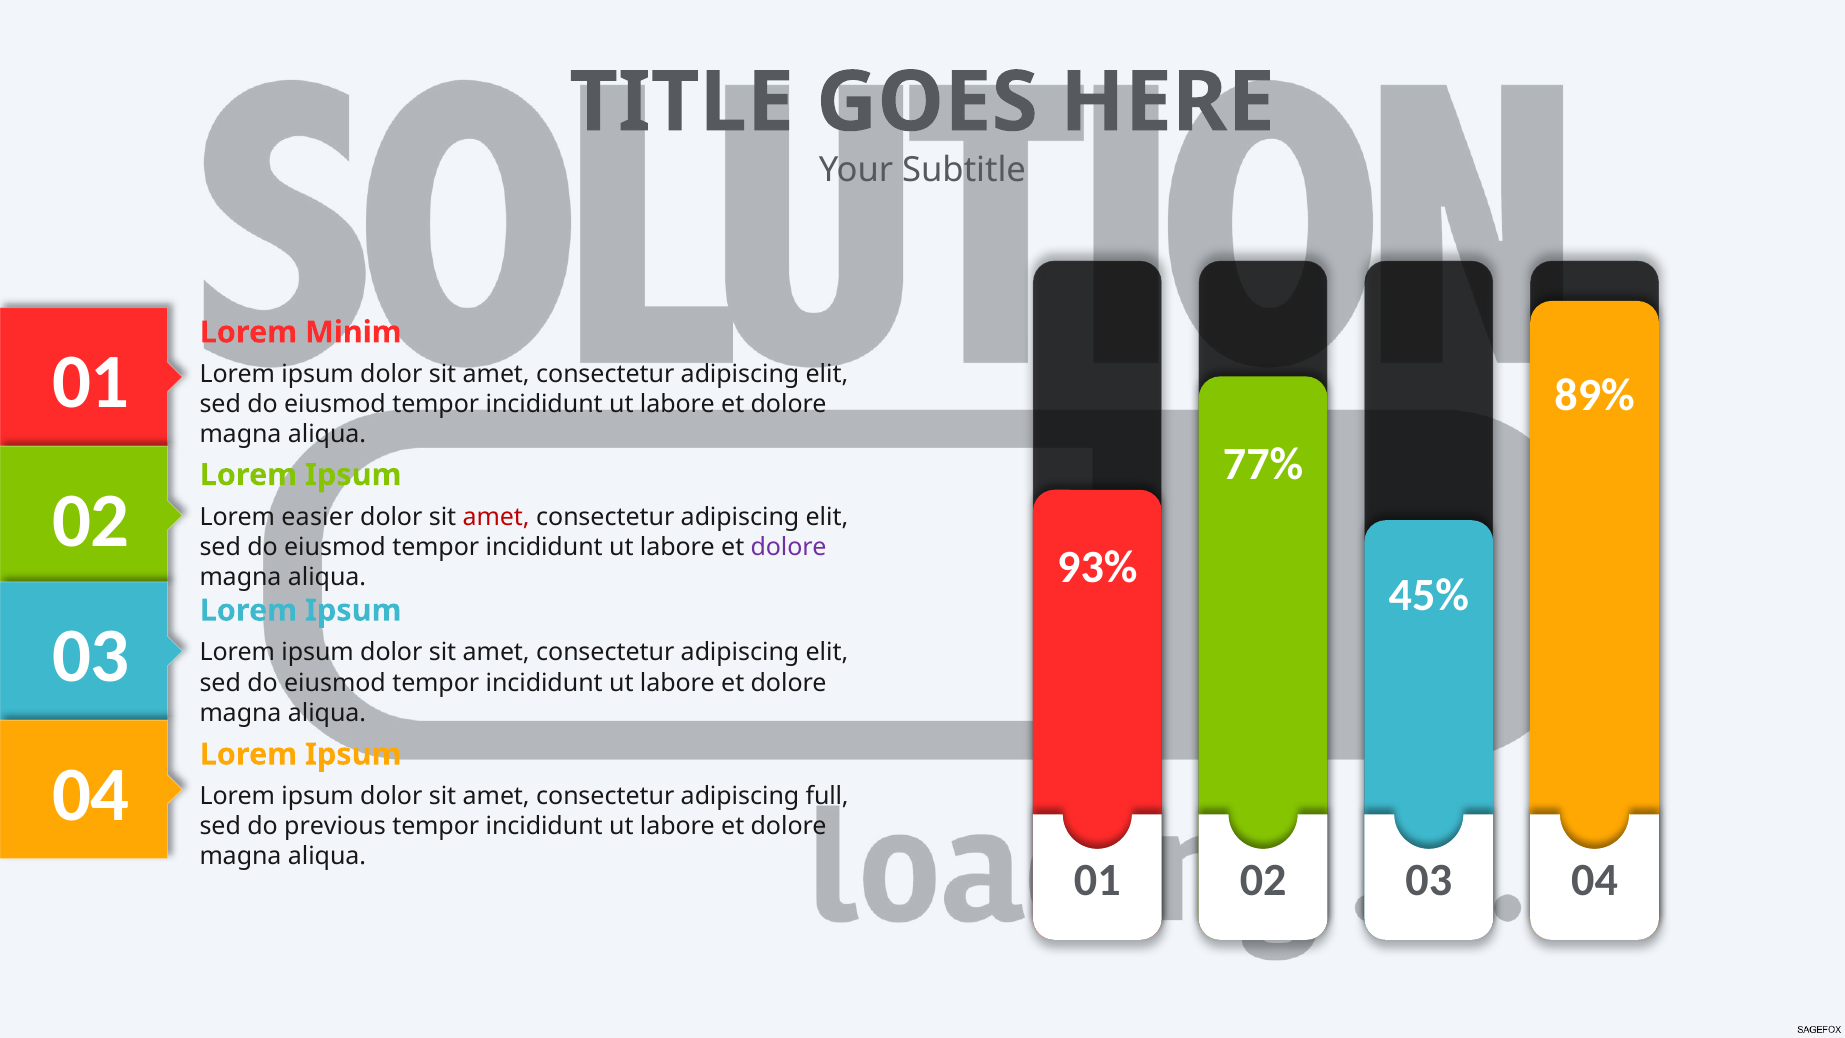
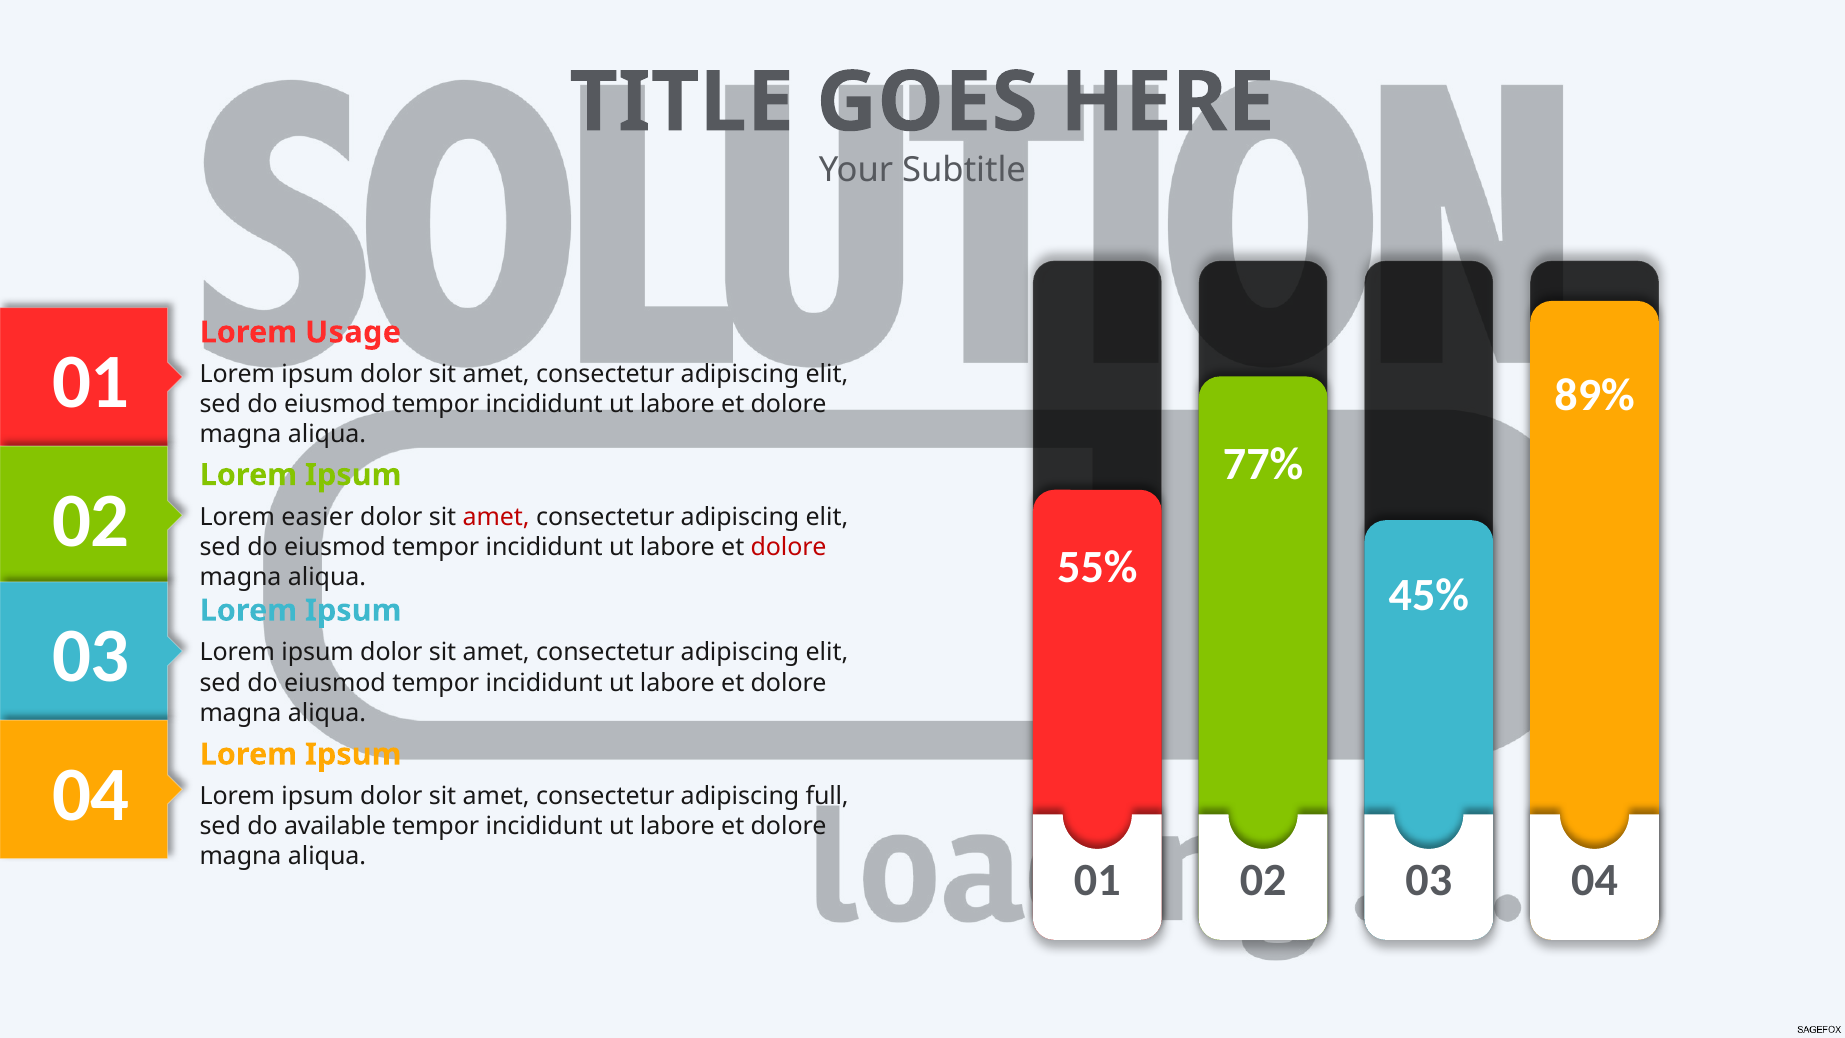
Minim: Minim -> Usage
dolore at (789, 547) colour: purple -> red
93%: 93% -> 55%
previous: previous -> available
